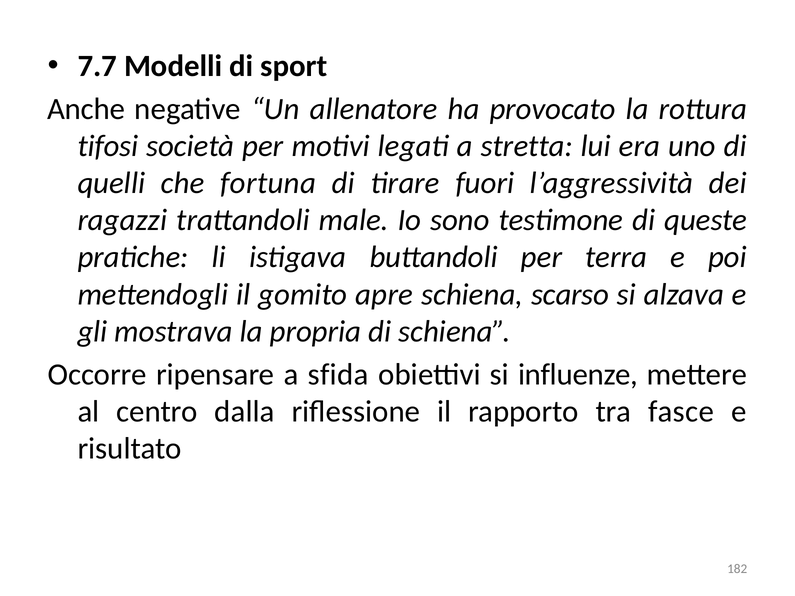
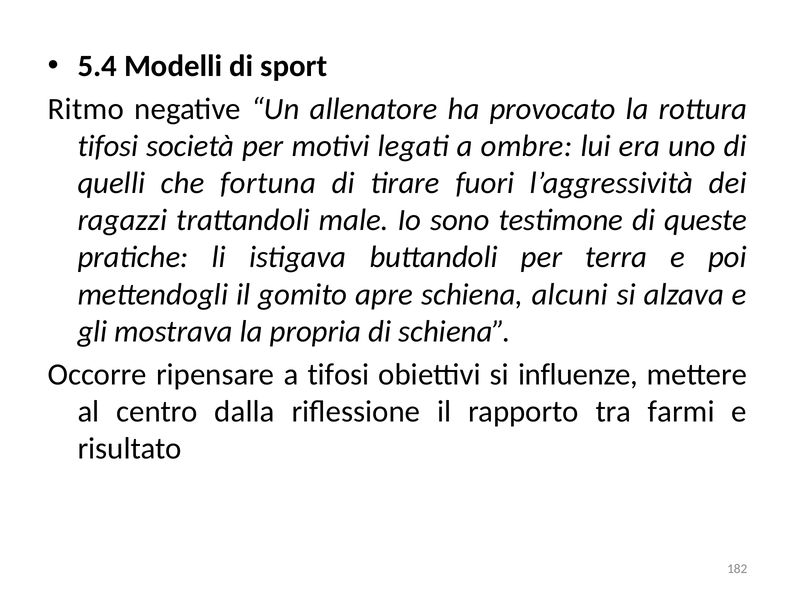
7.7: 7.7 -> 5.4
Anche: Anche -> Ritmo
stretta: stretta -> ombre
scarso: scarso -> alcuni
a sfida: sfida -> tifosi
fasce: fasce -> farmi
